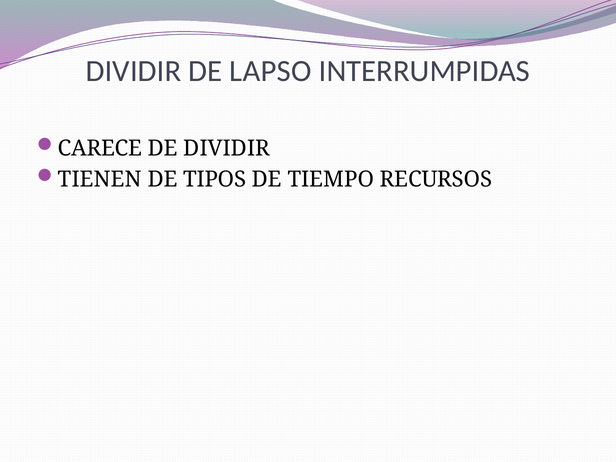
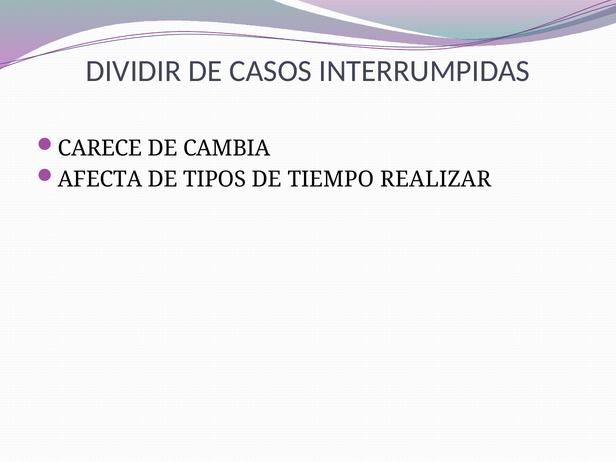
LAPSO: LAPSO -> CASOS
DE DIVIDIR: DIVIDIR -> CAMBIA
TIENEN: TIENEN -> AFECTA
RECURSOS: RECURSOS -> REALIZAR
